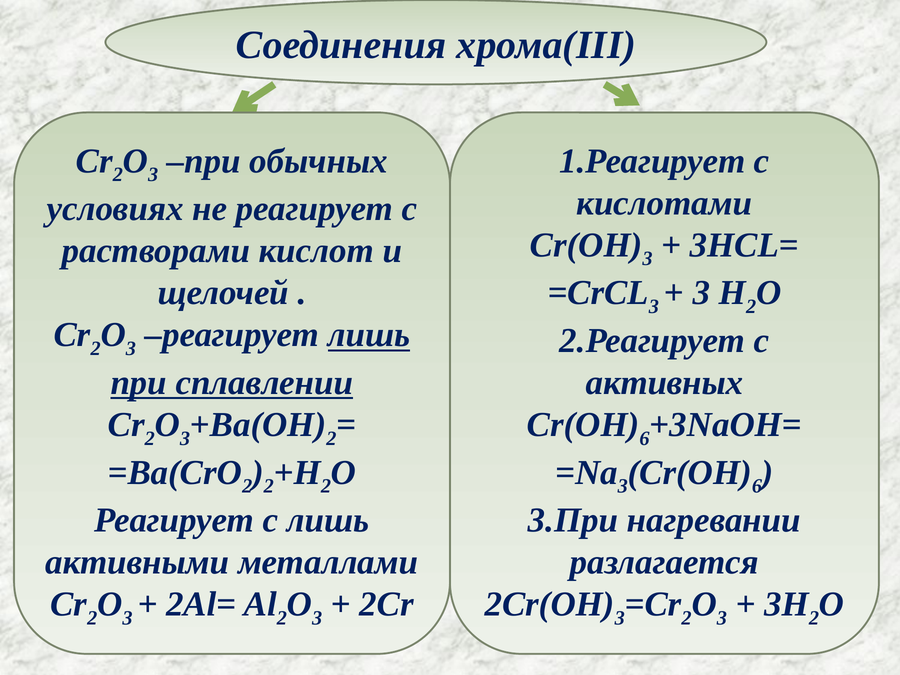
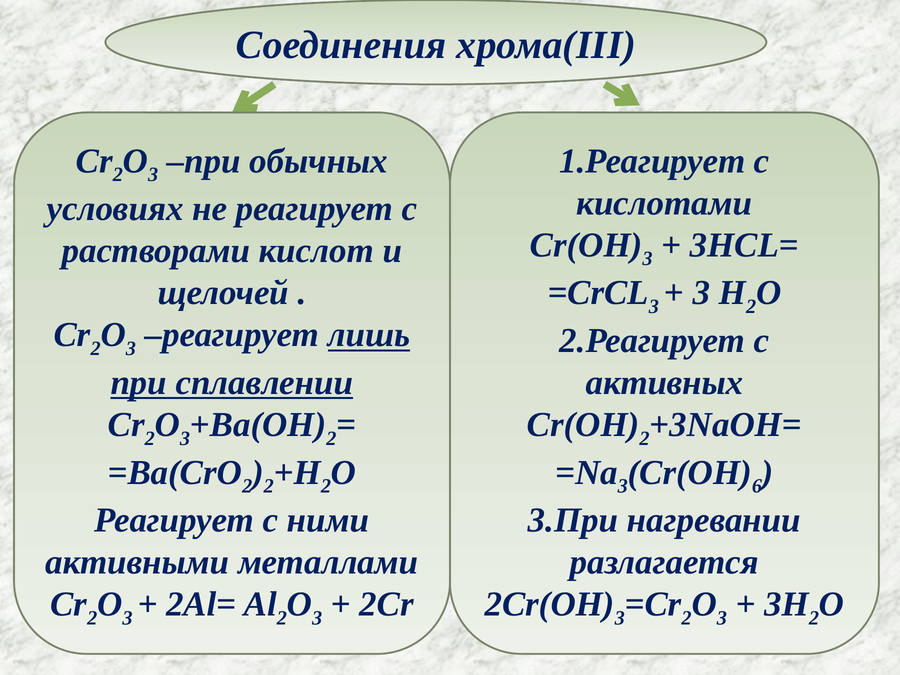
6 at (644, 438): 6 -> 2
с лишь: лишь -> ними
